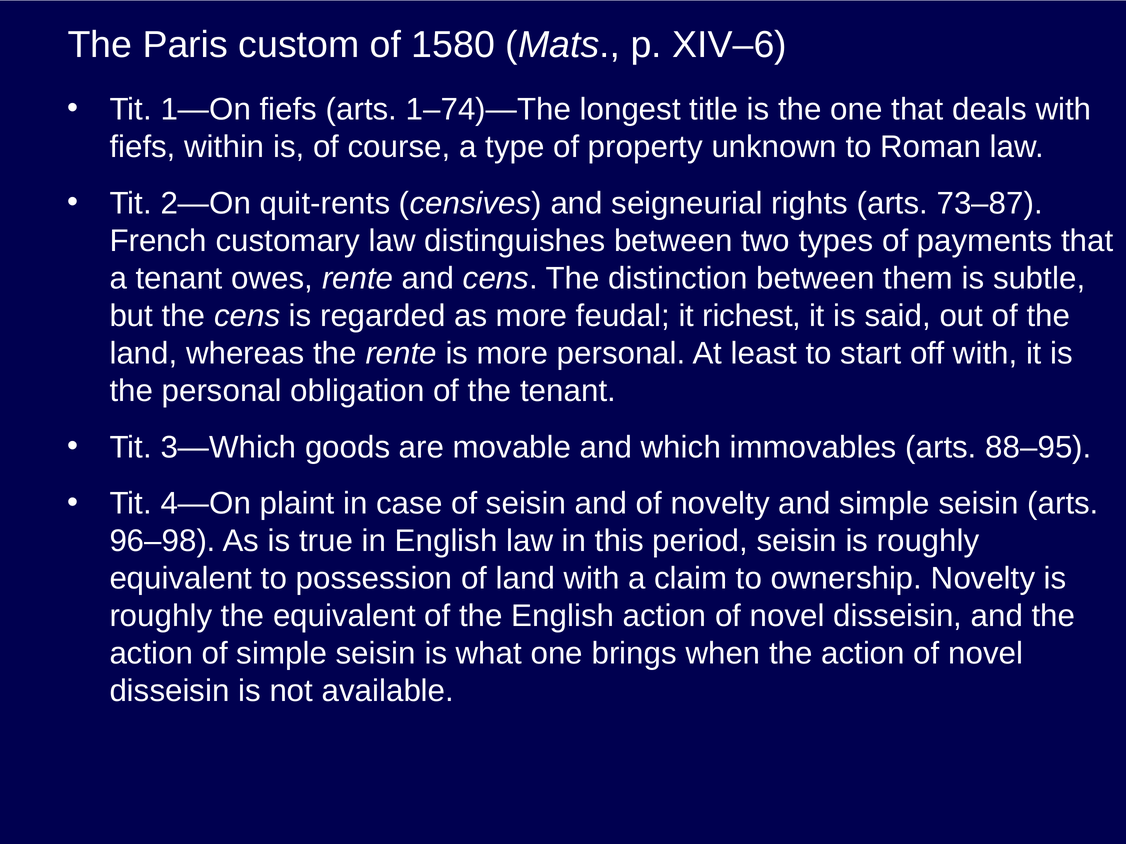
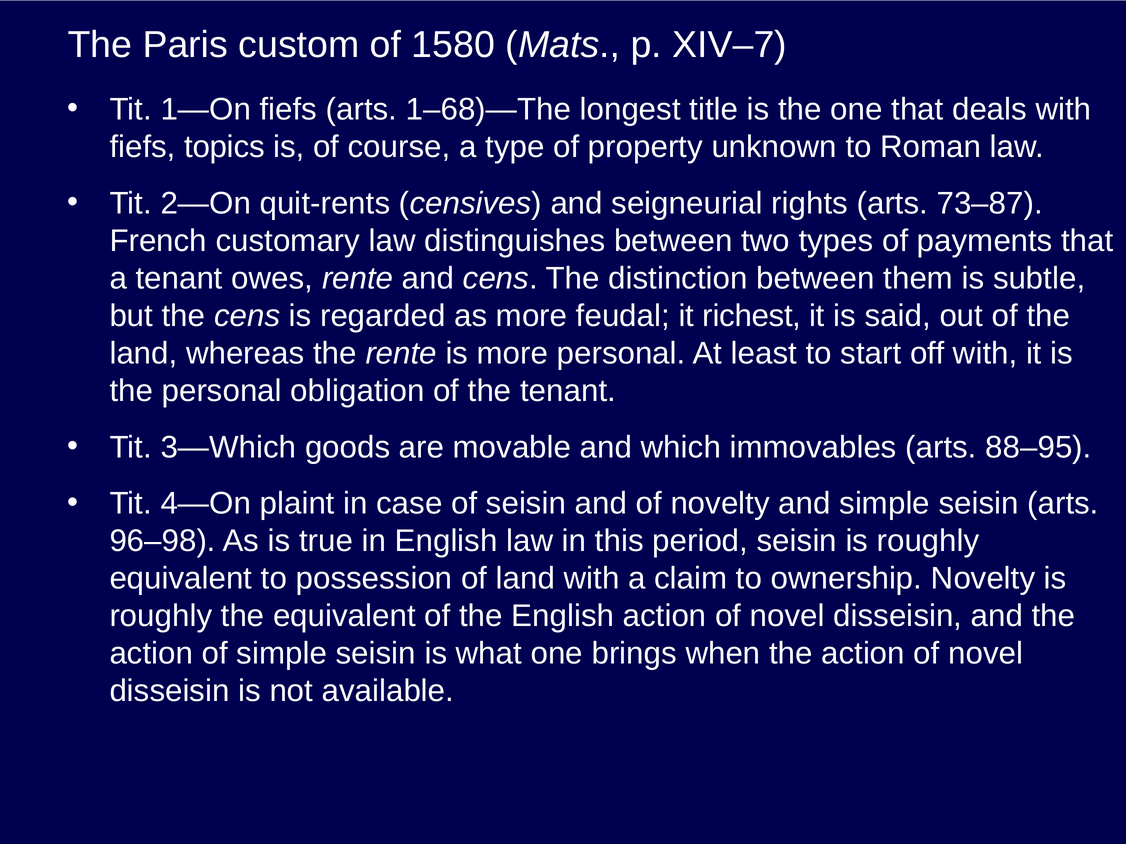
XIV–6: XIV–6 -> XIV–7
1–74)—The: 1–74)—The -> 1–68)—The
within: within -> topics
